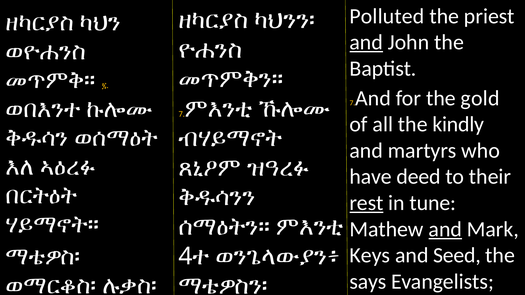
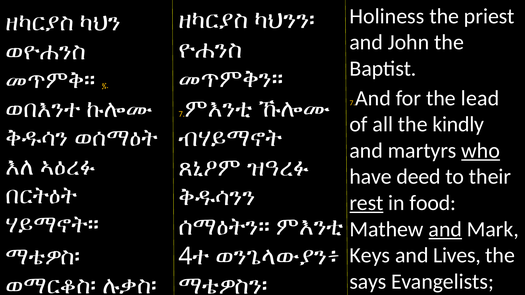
Polluted: Polluted -> Holiness
and at (366, 42) underline: present -> none
gold: gold -> lead
who underline: none -> present
tune: tune -> food
Seed: Seed -> Lives
